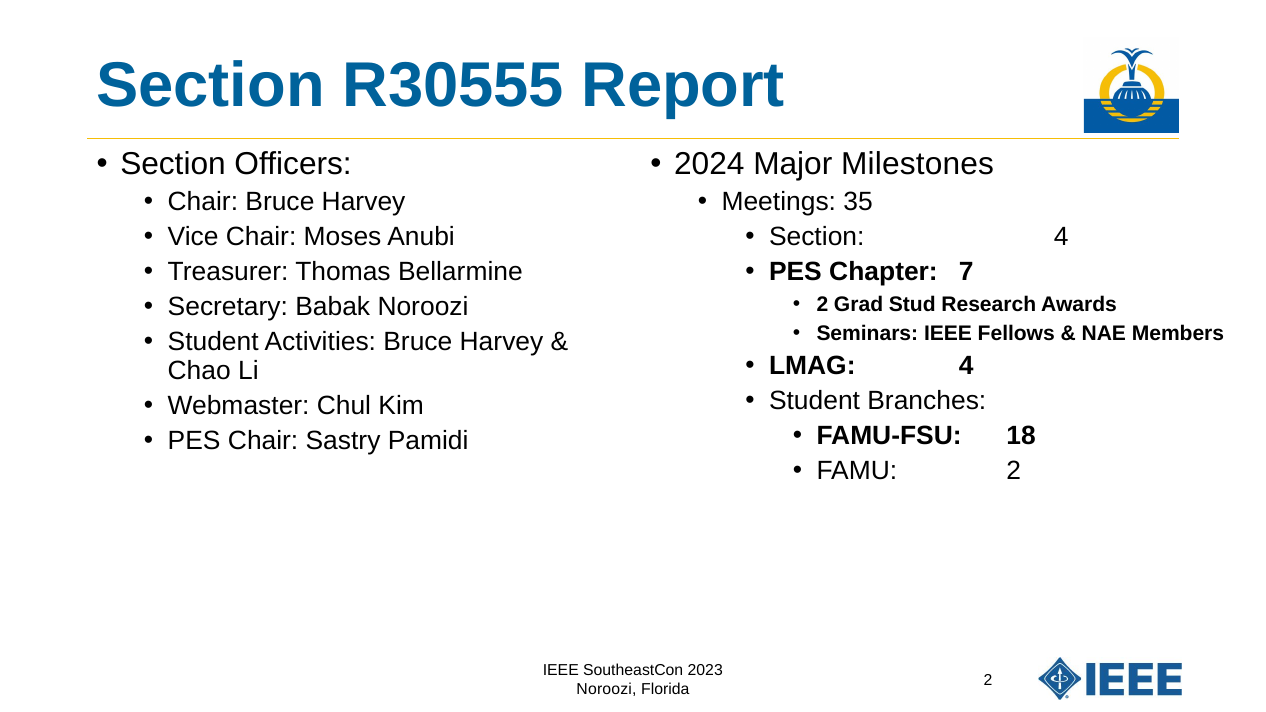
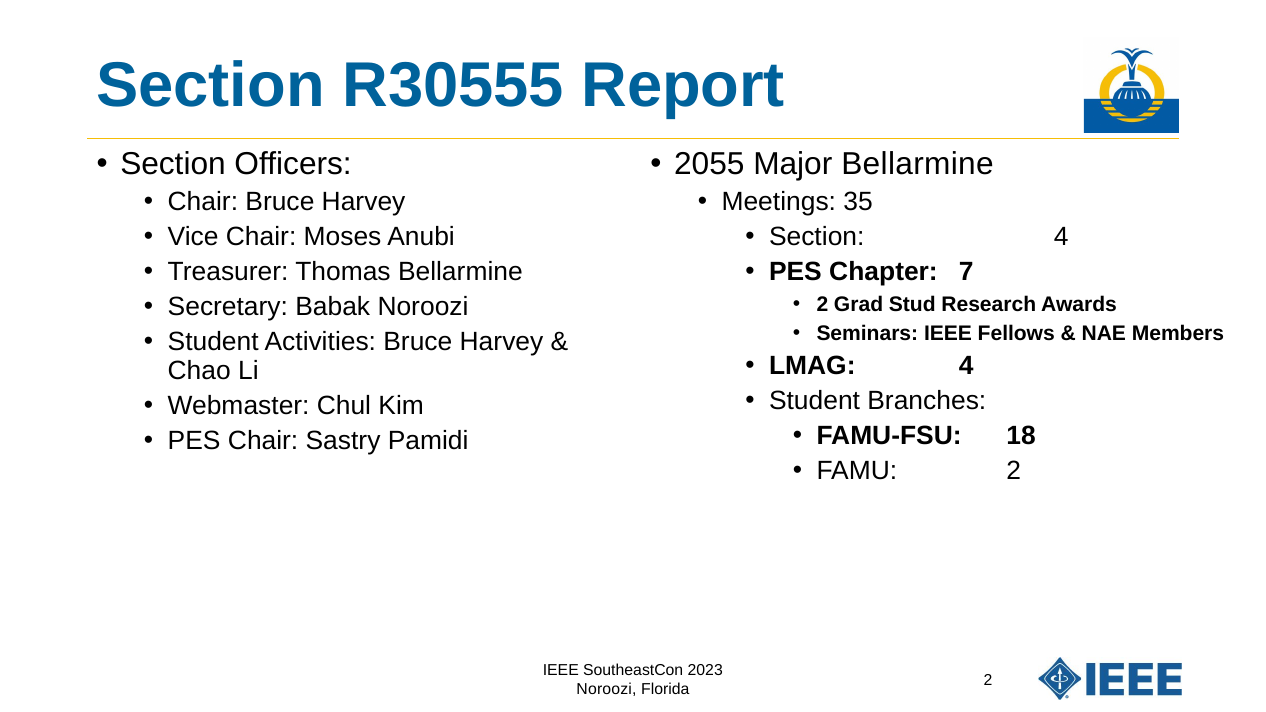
2024: 2024 -> 2055
Major Milestones: Milestones -> Bellarmine
